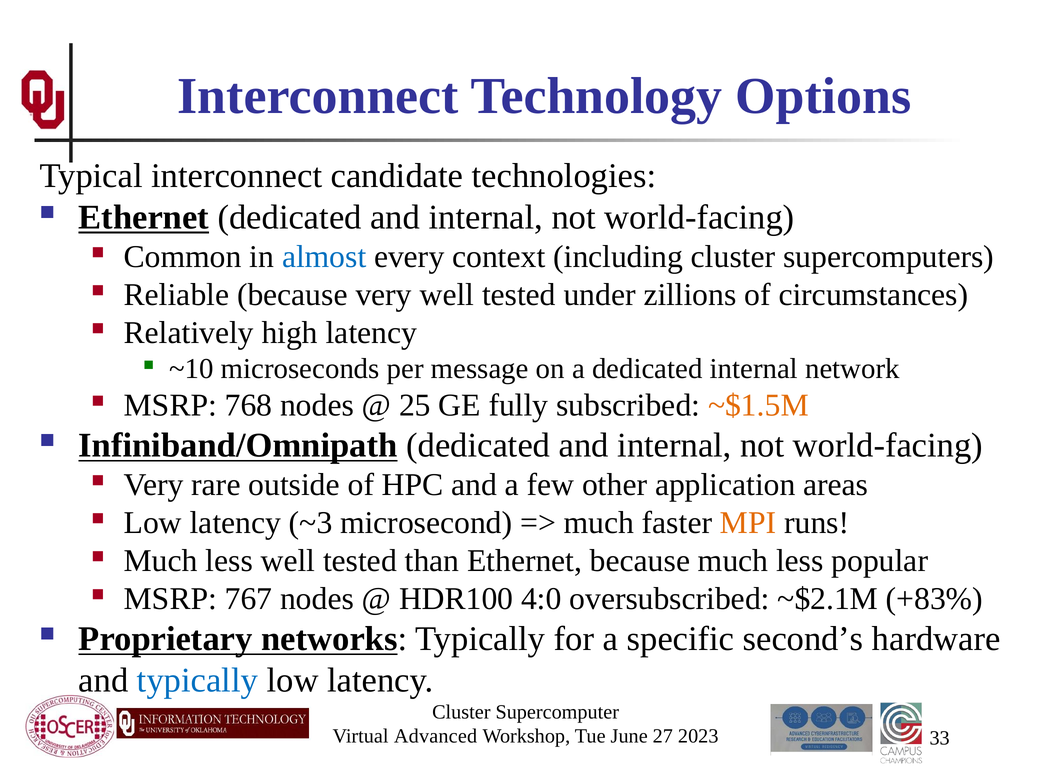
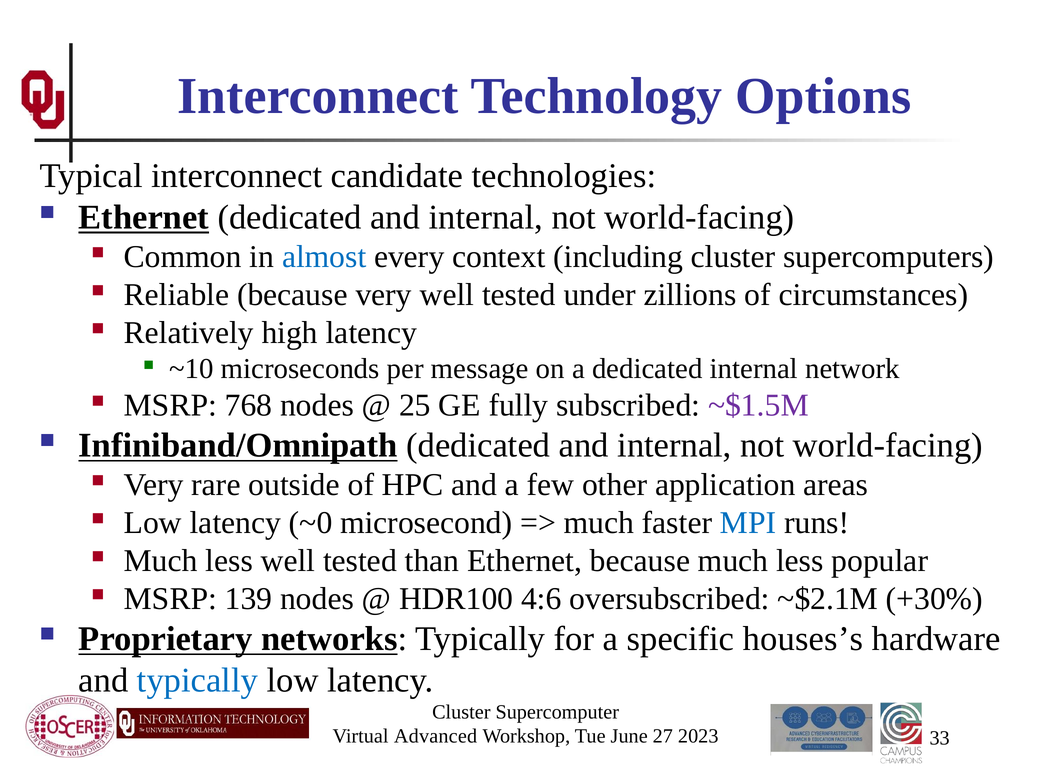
~$1.5M colour: orange -> purple
~3: ~3 -> ~0
MPI colour: orange -> blue
767: 767 -> 139
4:0: 4:0 -> 4:6
+83%: +83% -> +30%
second’s: second’s -> houses’s
